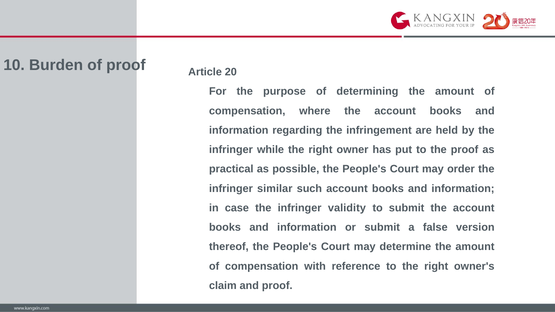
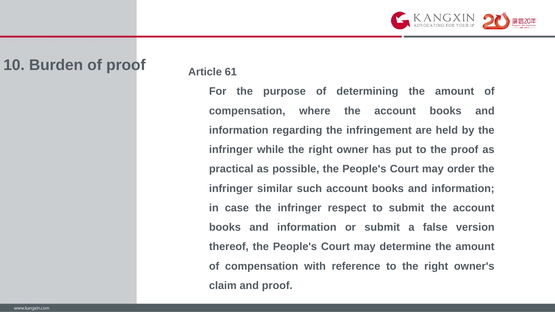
20: 20 -> 61
validity: validity -> respect
